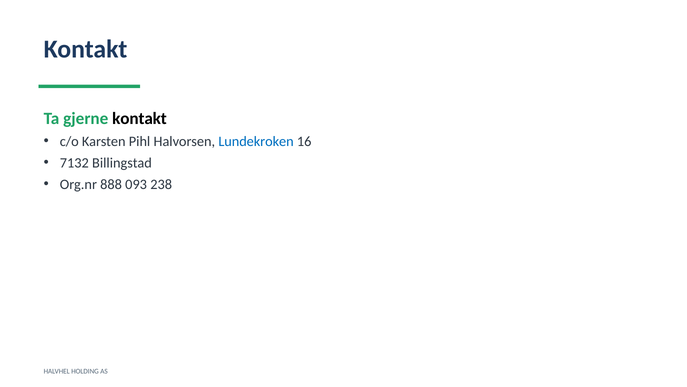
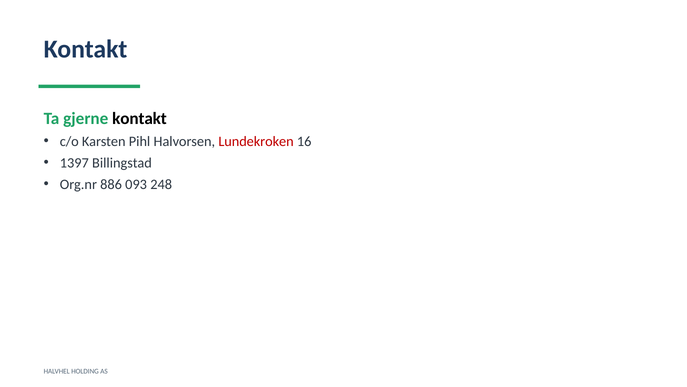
Lundekroken colour: blue -> red
7132: 7132 -> 1397
888: 888 -> 886
238: 238 -> 248
